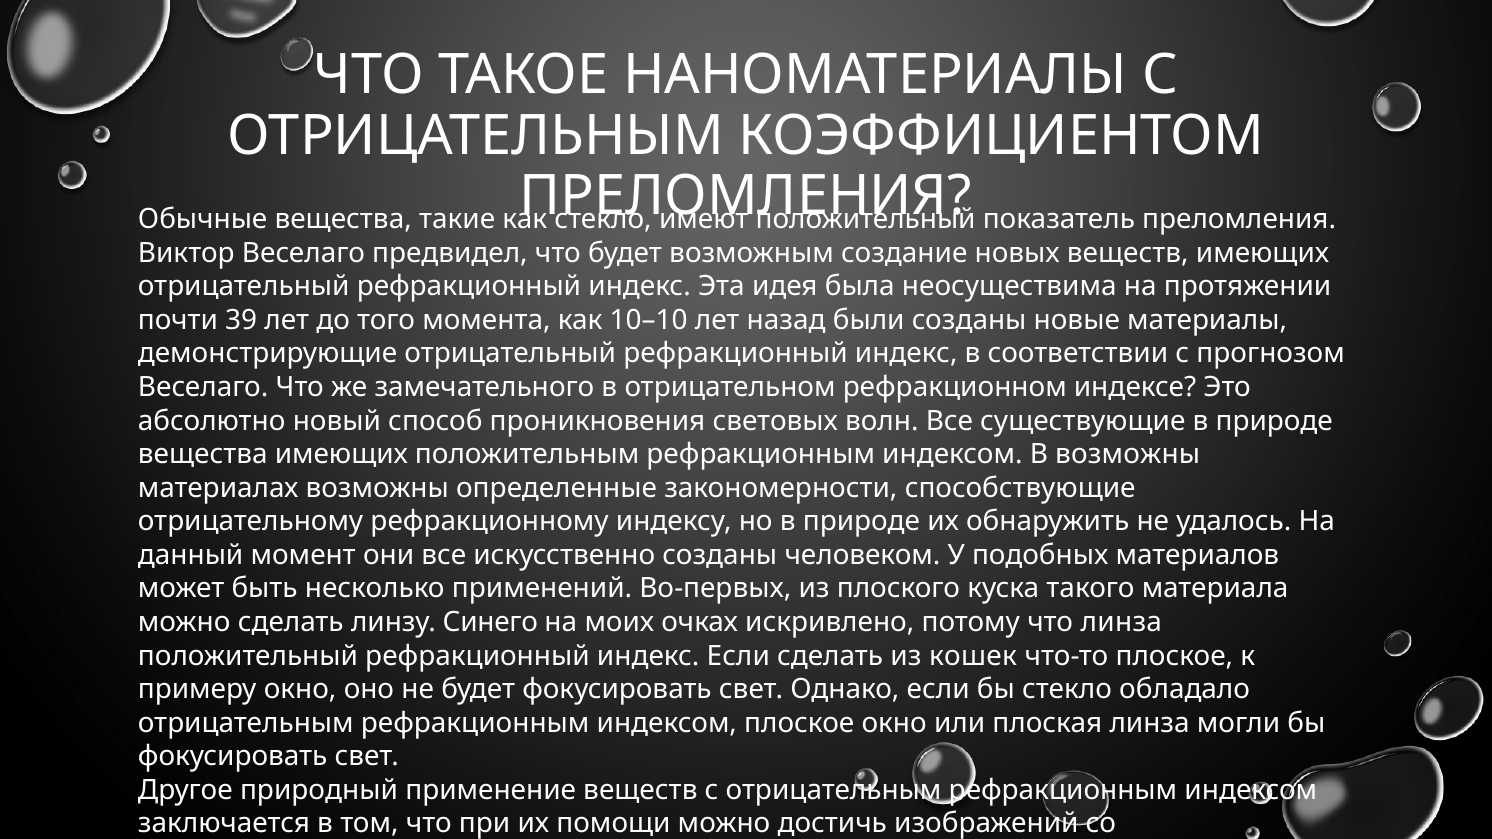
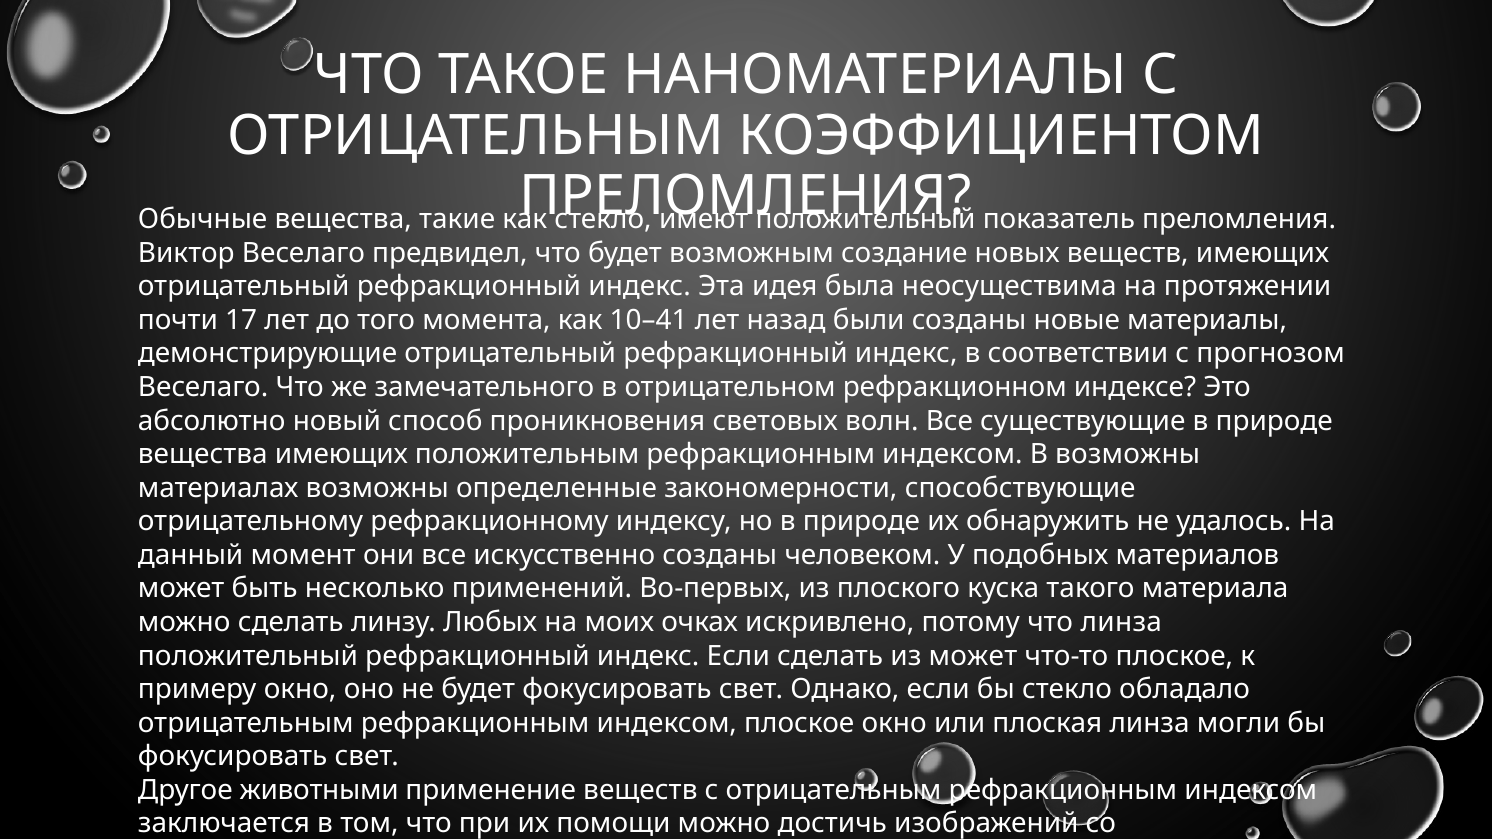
39: 39 -> 17
10–10: 10–10 -> 10–41
Синего: Синего -> Любых
из кошек: кошек -> может
природный: природный -> животными
